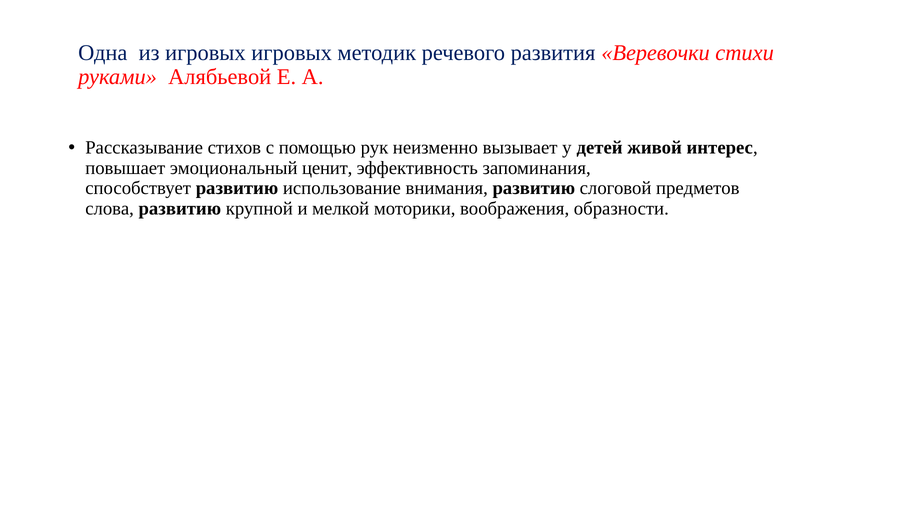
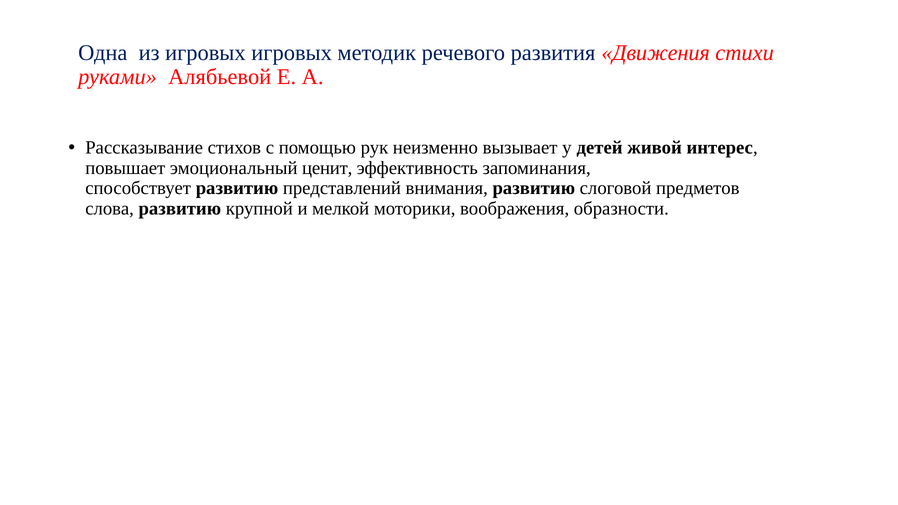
Веревочки: Веревочки -> Движения
использование: использование -> представлений
